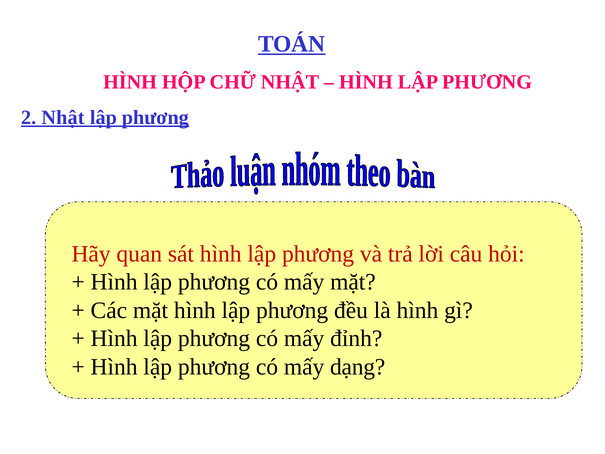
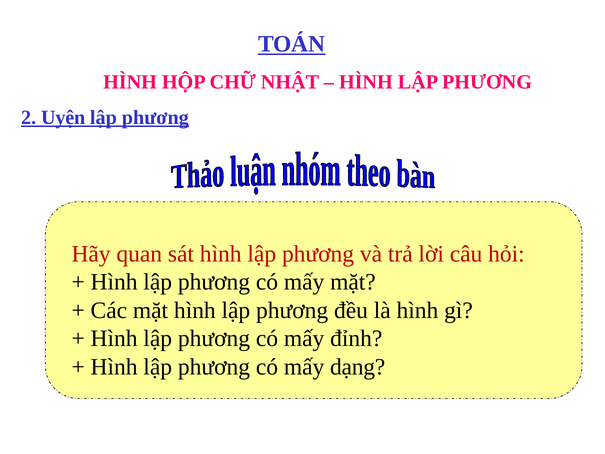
2 Nhật: Nhật -> Uyện
